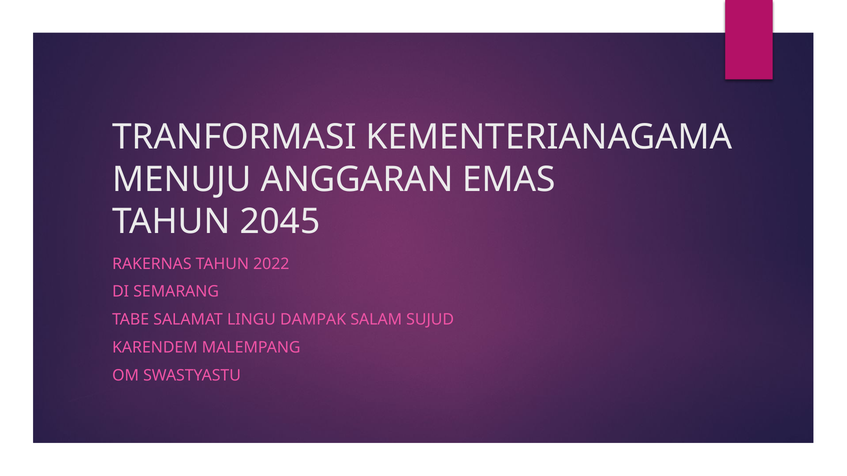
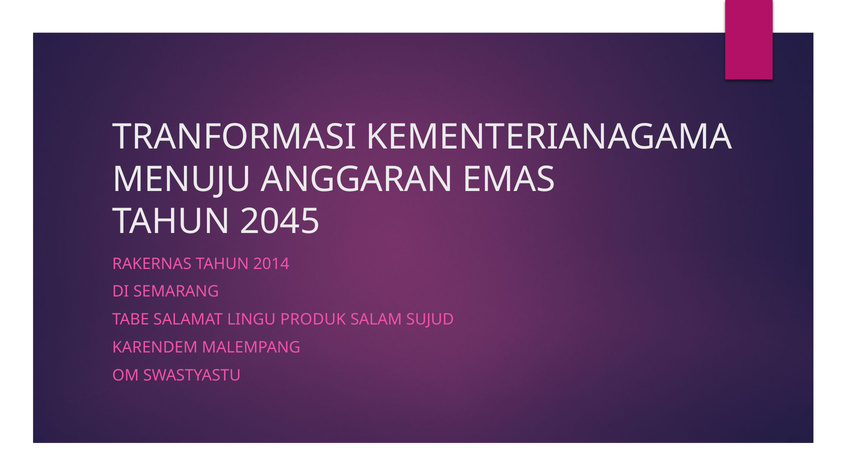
2022: 2022 -> 2014
DAMPAK: DAMPAK -> PRODUK
